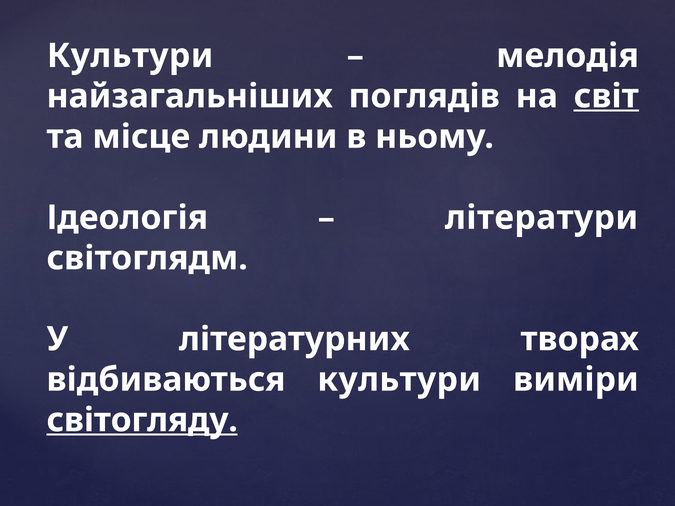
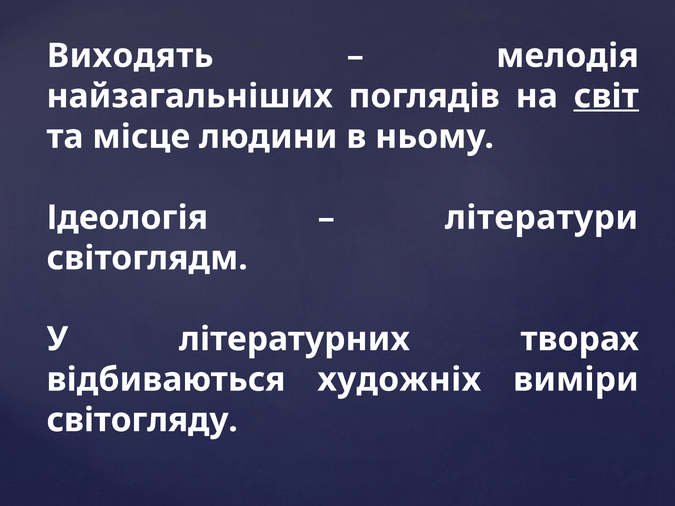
Культури at (130, 56): Культури -> Виходять
відбиваються культури: культури -> художніх
світогляду underline: present -> none
